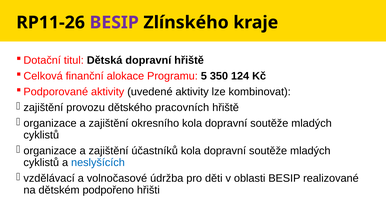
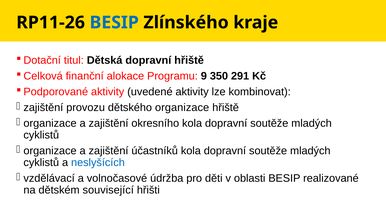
BESIP at (114, 23) colour: purple -> blue
5: 5 -> 9
124: 124 -> 291
dětského pracovních: pracovních -> organizace
podpořeno: podpořeno -> související
